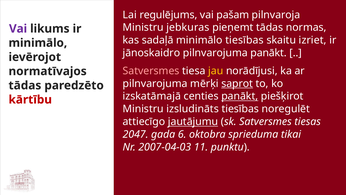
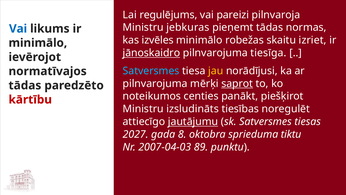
pašam: pašam -> pareizi
Vai at (18, 29) colour: purple -> blue
sadaļā: sadaļā -> izvēles
minimālo tiesības: tiesības -> robežas
jānoskaidro underline: none -> present
pilnvarojuma panākt: panākt -> tiesīga
Satversmes at (151, 71) colour: pink -> light blue
izskatāmajā: izskatāmajā -> noteikumos
panākt at (240, 96) underline: present -> none
2047: 2047 -> 2027
6: 6 -> 8
tikai: tikai -> tiktu
11: 11 -> 89
